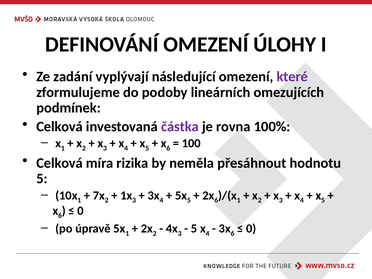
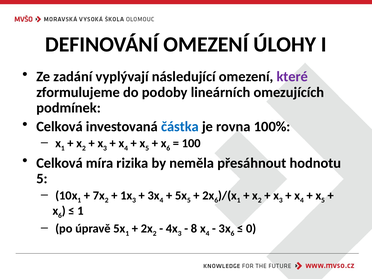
částka colour: purple -> blue
0 at (81, 211): 0 -> 1
5 at (194, 229): 5 -> 8
